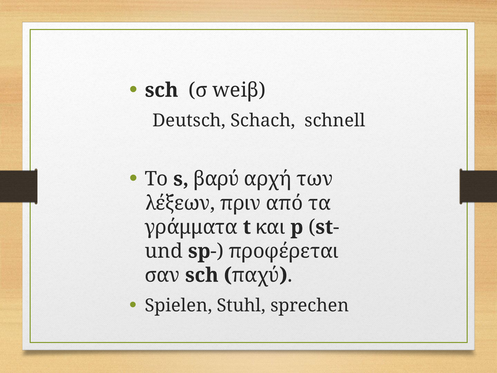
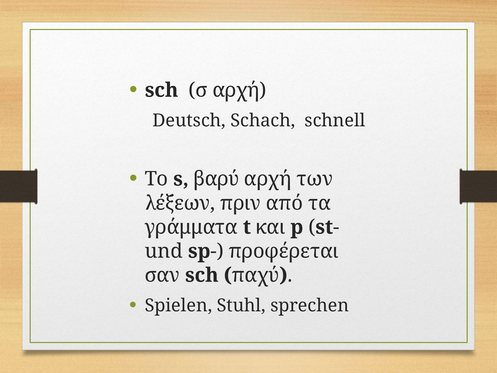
σ weiβ: weiβ -> αρχή
